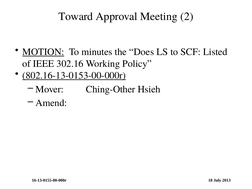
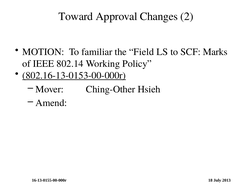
Meeting: Meeting -> Changes
MOTION underline: present -> none
minutes: minutes -> familiar
Does: Does -> Field
Listed: Listed -> Marks
302.16: 302.16 -> 802.14
